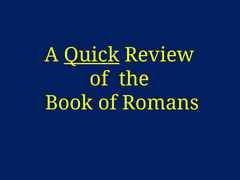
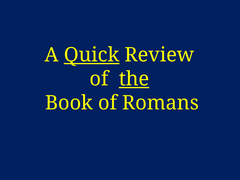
the underline: none -> present
